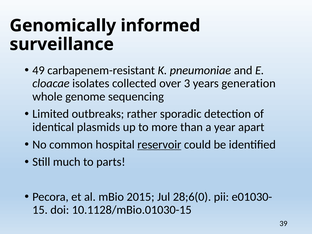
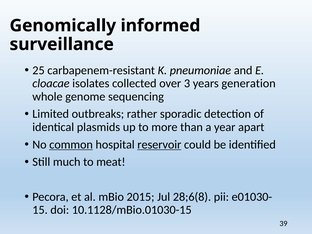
49: 49 -> 25
common underline: none -> present
parts: parts -> meat
28;6(0: 28;6(0 -> 28;6(8
